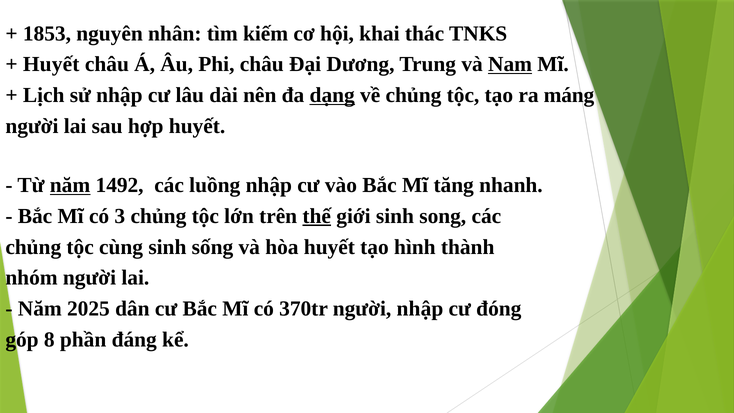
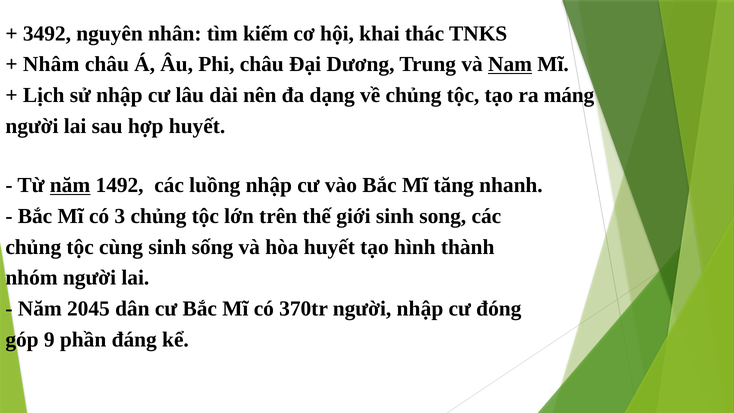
1853: 1853 -> 3492
Huyết at (51, 64): Huyết -> Nhâm
dạng underline: present -> none
thế underline: present -> none
2025: 2025 -> 2045
8: 8 -> 9
